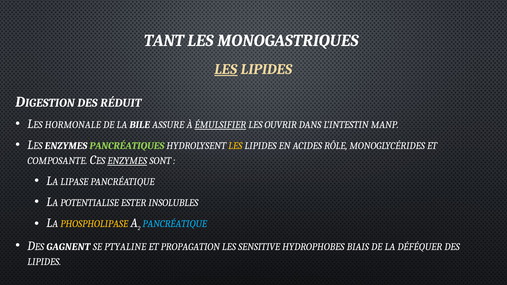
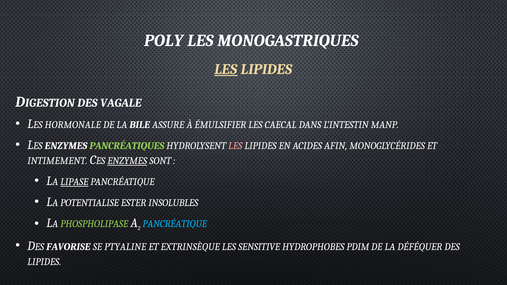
TANT: TANT -> POLY
RÉDUIT: RÉDUIT -> VAGALE
ÉMULSIFIER underline: present -> none
OUVRIR: OUVRIR -> CAECAL
LES at (235, 146) colour: yellow -> pink
RÔLE: RÔLE -> AFIN
COMPOSANTE: COMPOSANTE -> INTIMEMENT
LIPASE underline: none -> present
PHOSPHOLIPASE colour: yellow -> light green
GAGNENT: GAGNENT -> FAVORISE
PROPAGATION: PROPAGATION -> EXTRINSÈQUE
BIAIS: BIAIS -> PDIM
